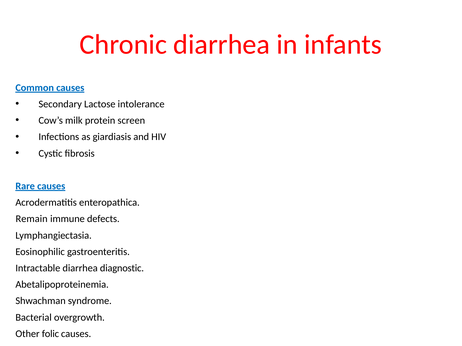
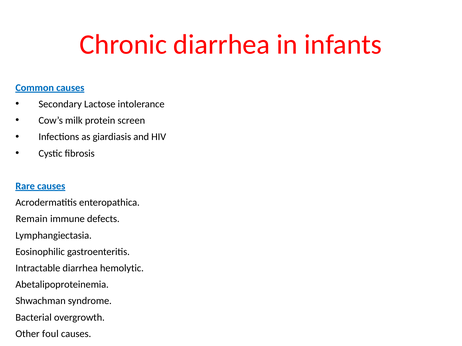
diagnostic: diagnostic -> hemolytic
folic: folic -> foul
